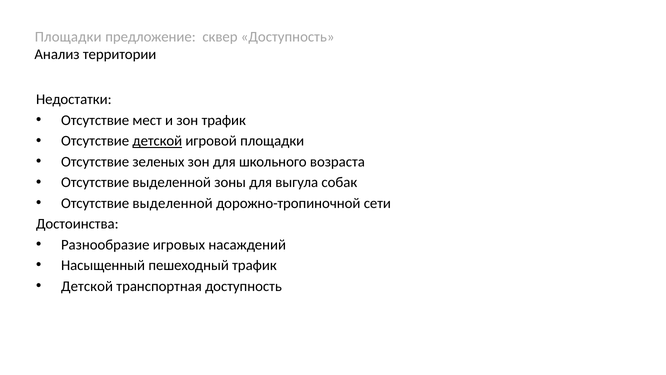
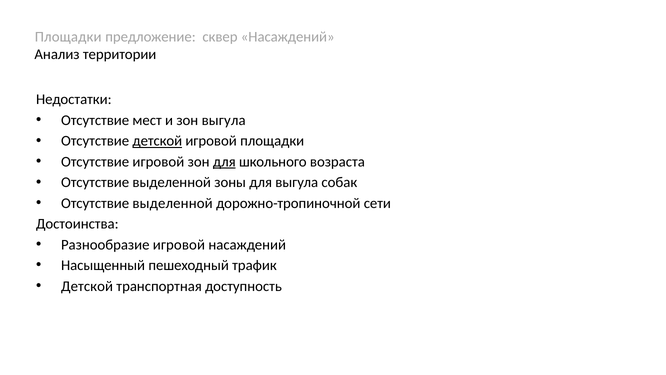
сквер Доступность: Доступность -> Насаждений
зон трафик: трафик -> выгула
Отсутствие зеленых: зеленых -> игровой
для at (224, 162) underline: none -> present
Разнообразие игровых: игровых -> игровой
